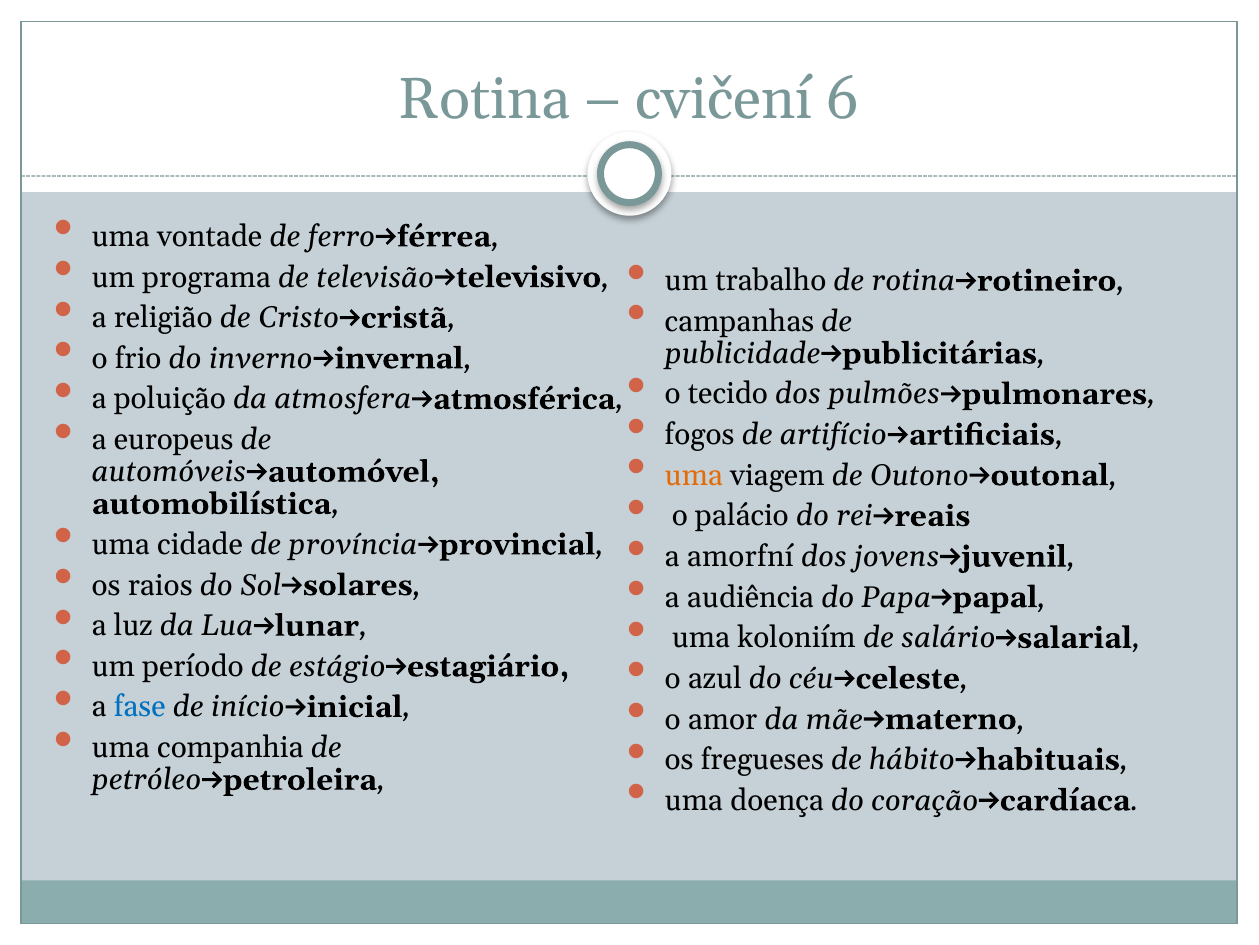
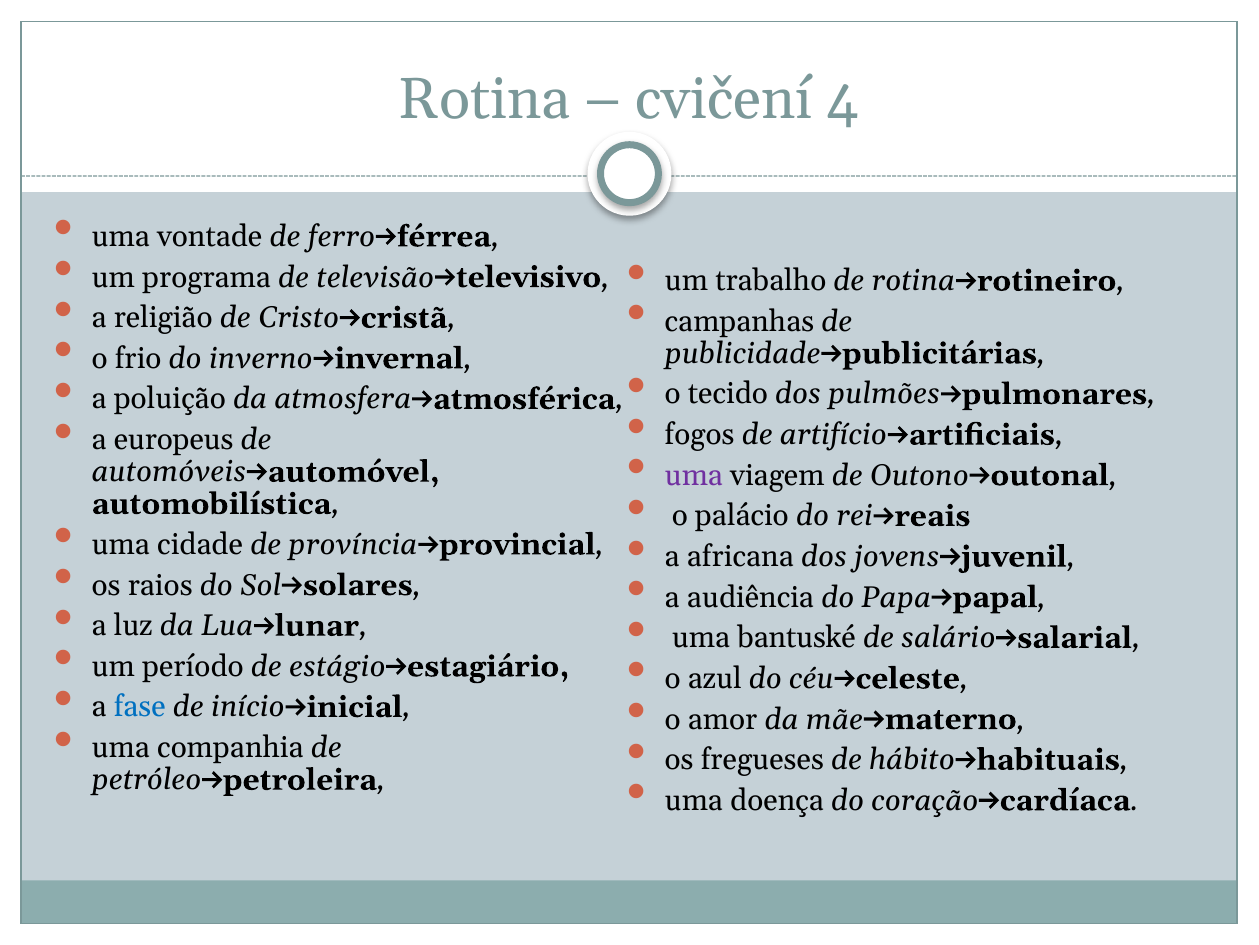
6: 6 -> 4
uma at (694, 475) colour: orange -> purple
amorfní: amorfní -> africana
koloniím: koloniím -> bantuské
